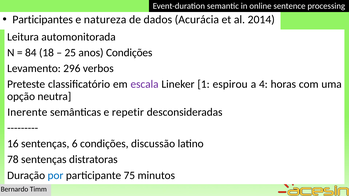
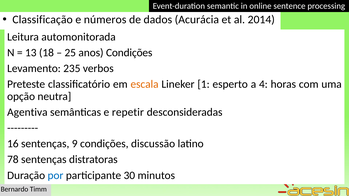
Participantes: Participantes -> Classificação
natureza: natureza -> números
84: 84 -> 13
296: 296 -> 235
escala colour: purple -> orange
espirou: espirou -> esperto
Inerente: Inerente -> Agentiva
6: 6 -> 9
75: 75 -> 30
